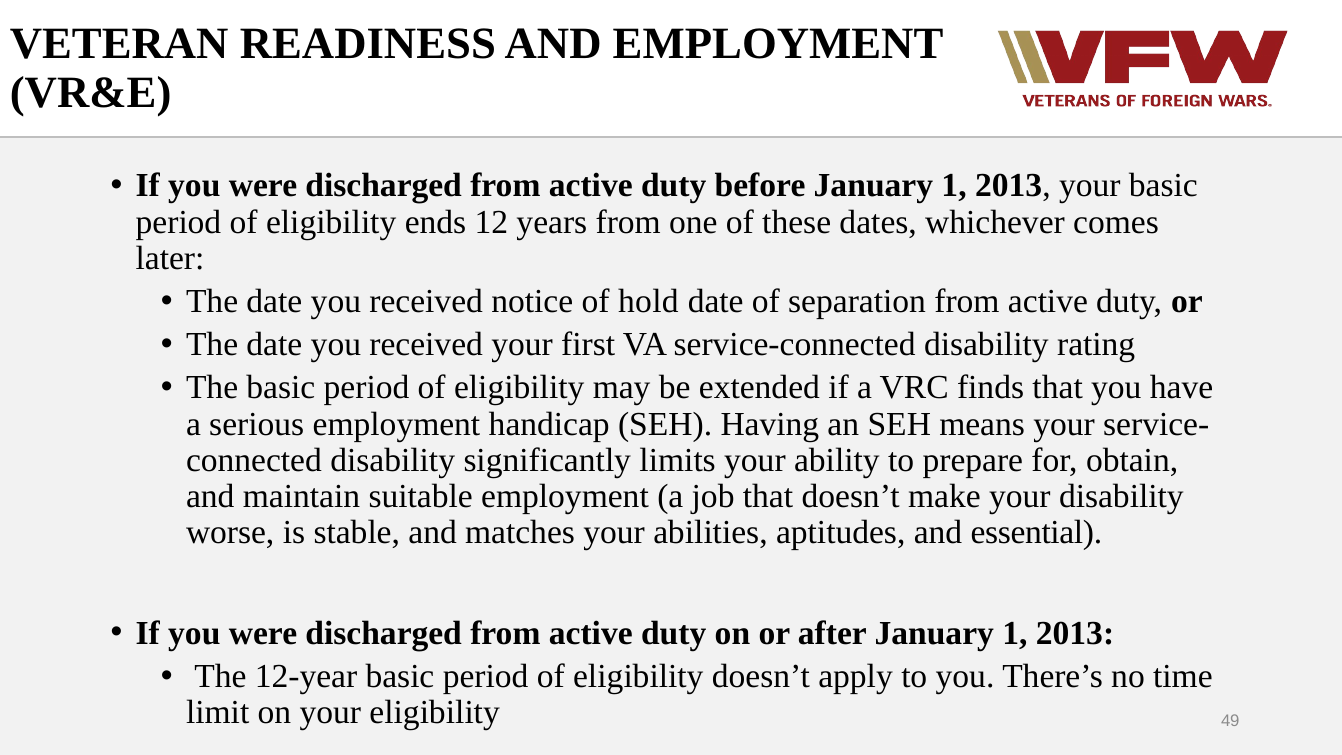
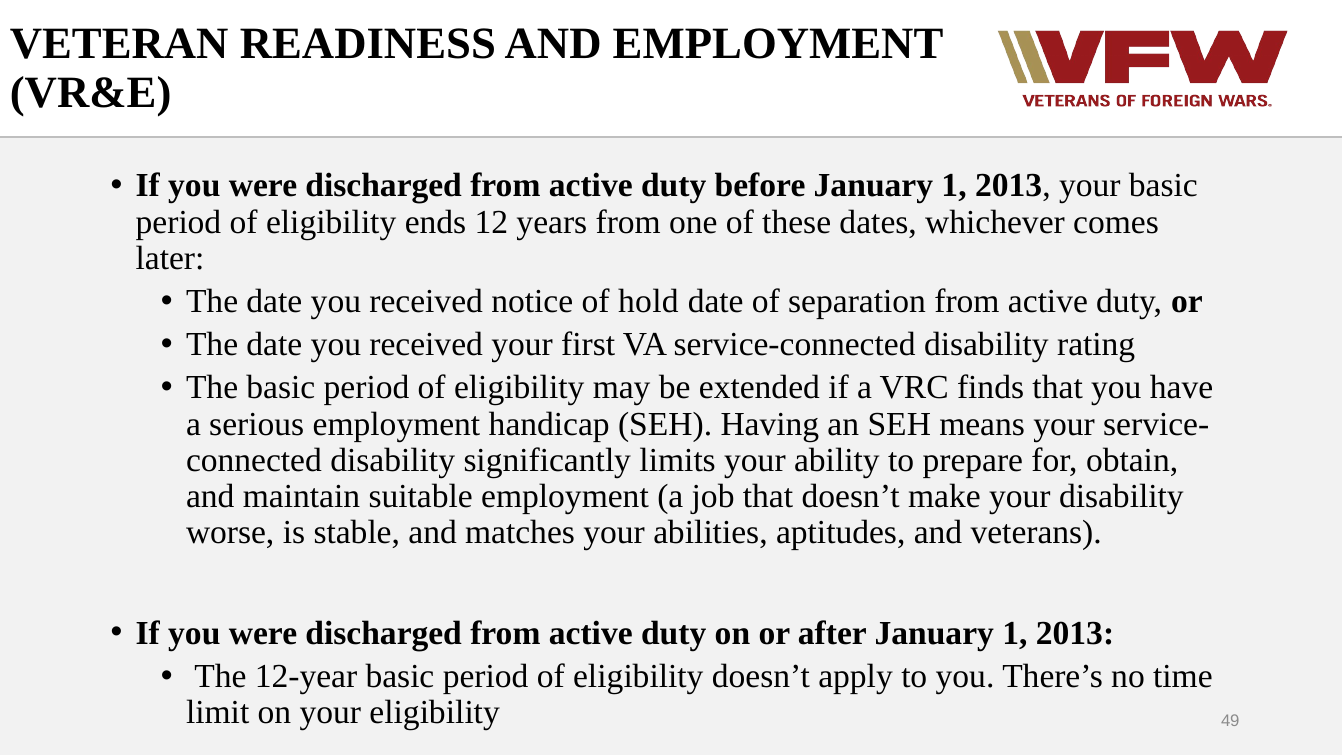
essential: essential -> veterans
